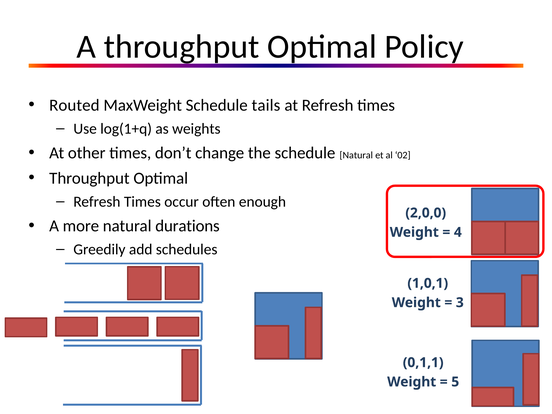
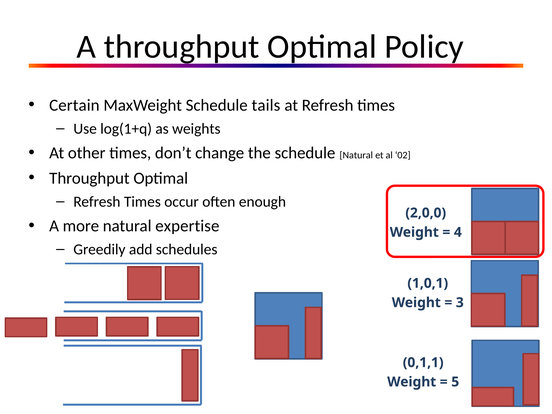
Routed: Routed -> Certain
durations: durations -> expertise
